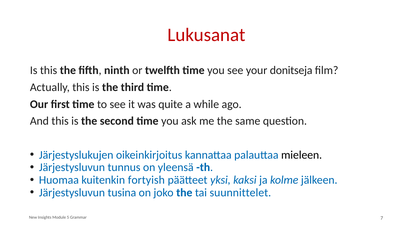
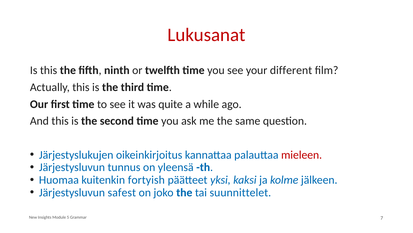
donitseja: donitseja -> different
mieleen colour: black -> red
tusina: tusina -> safest
